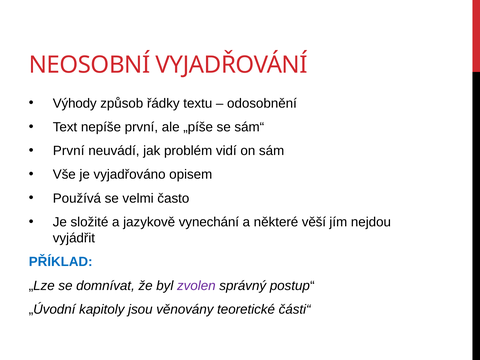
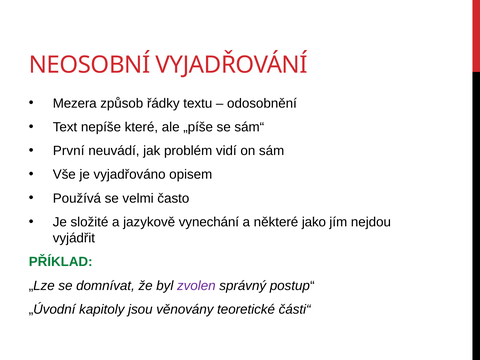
Výhody: Výhody -> Mezera
nepíše první: první -> které
věší: věší -> jako
PŘÍKLAD colour: blue -> green
